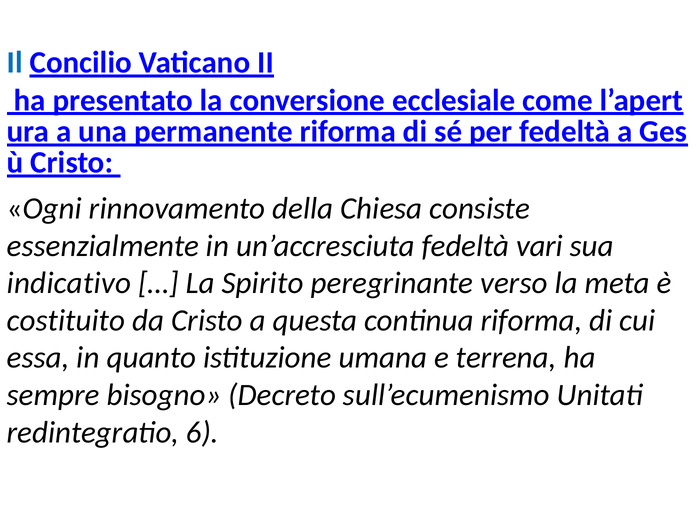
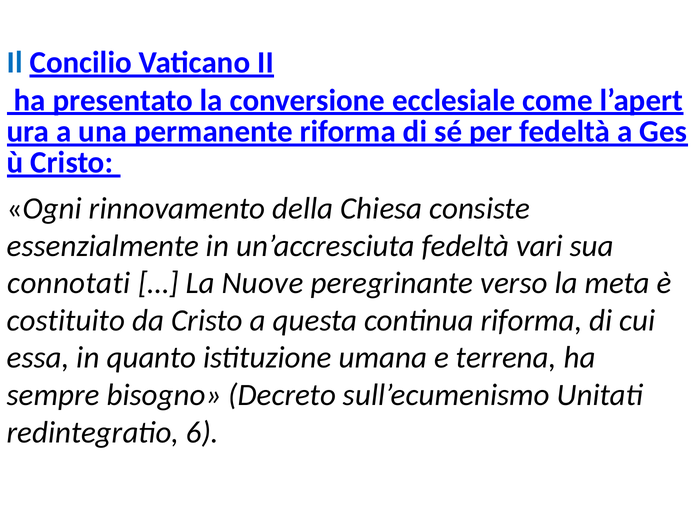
indicativo: indicativo -> connotati
Spirito: Spirito -> Nuove
